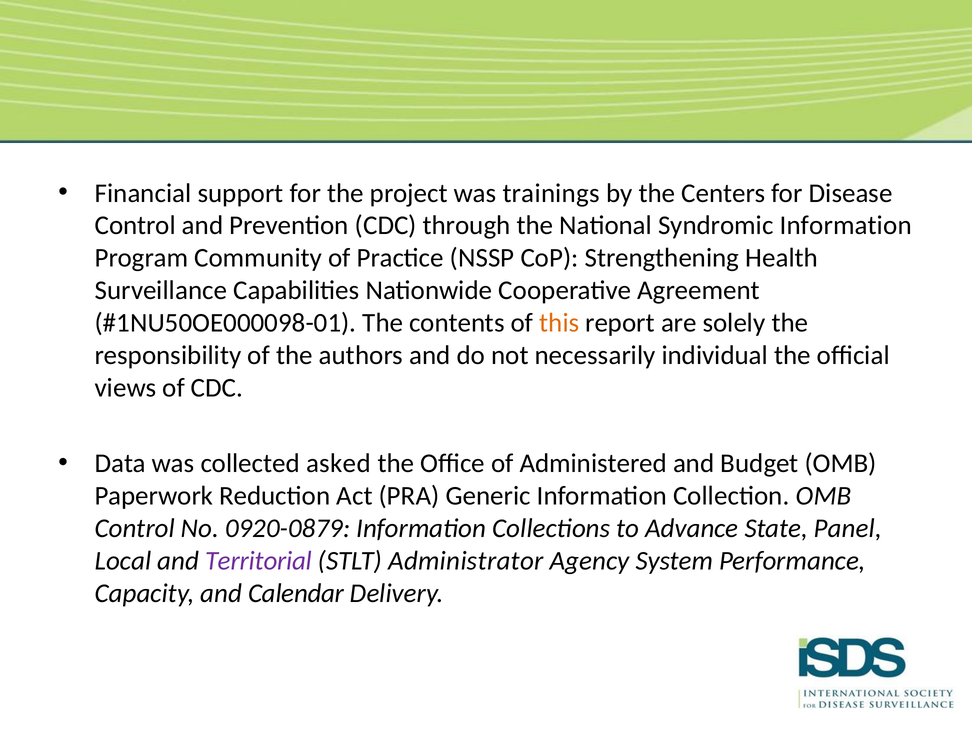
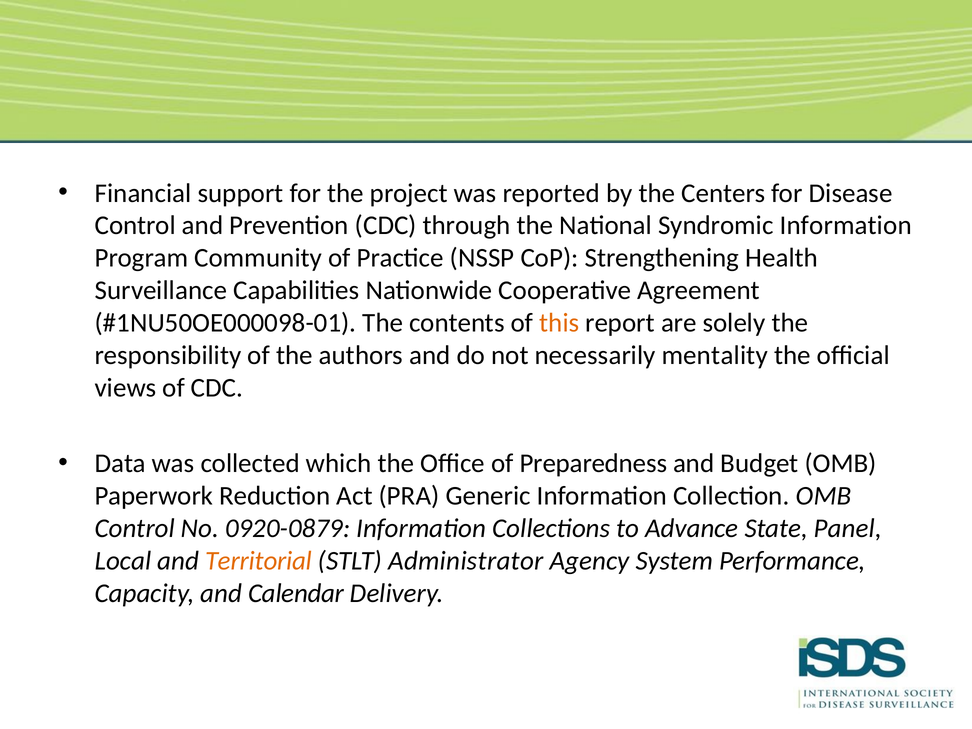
trainings: trainings -> reported
individual: individual -> mentality
asked: asked -> which
Administered: Administered -> Preparedness
Territorial colour: purple -> orange
